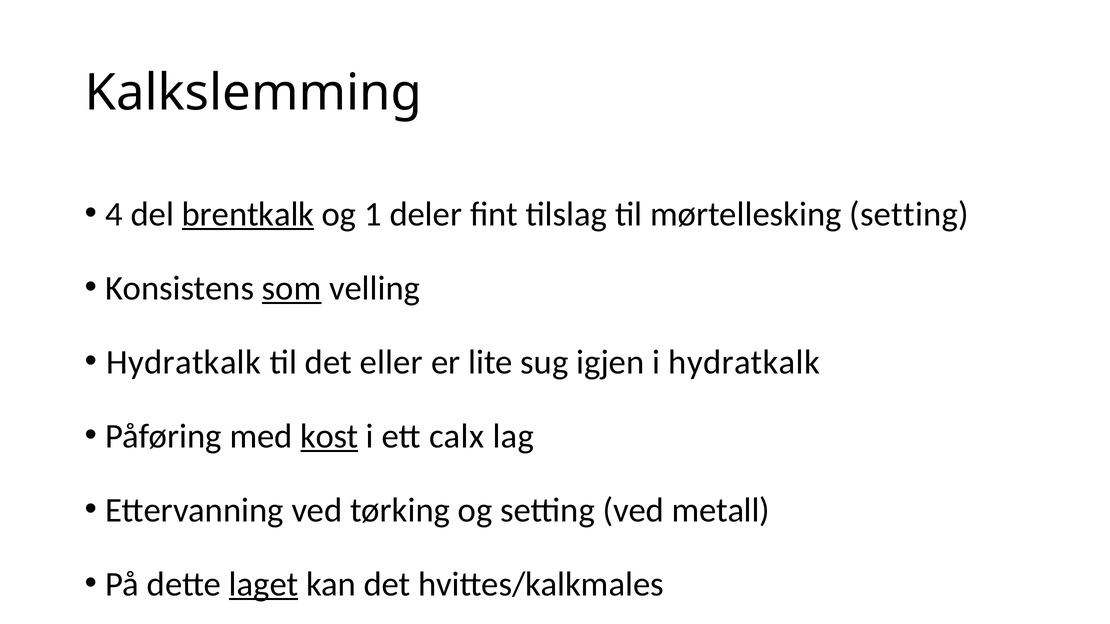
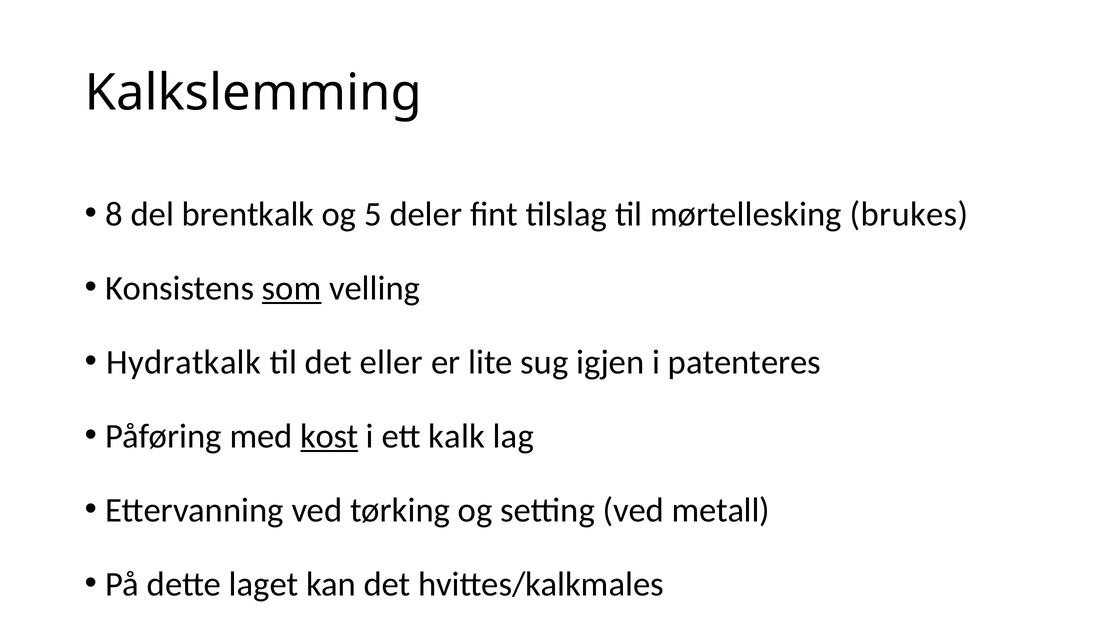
4: 4 -> 8
brentkalk underline: present -> none
1: 1 -> 5
mørtellesking setting: setting -> brukes
i hydratkalk: hydratkalk -> patenteres
calx: calx -> kalk
laget underline: present -> none
